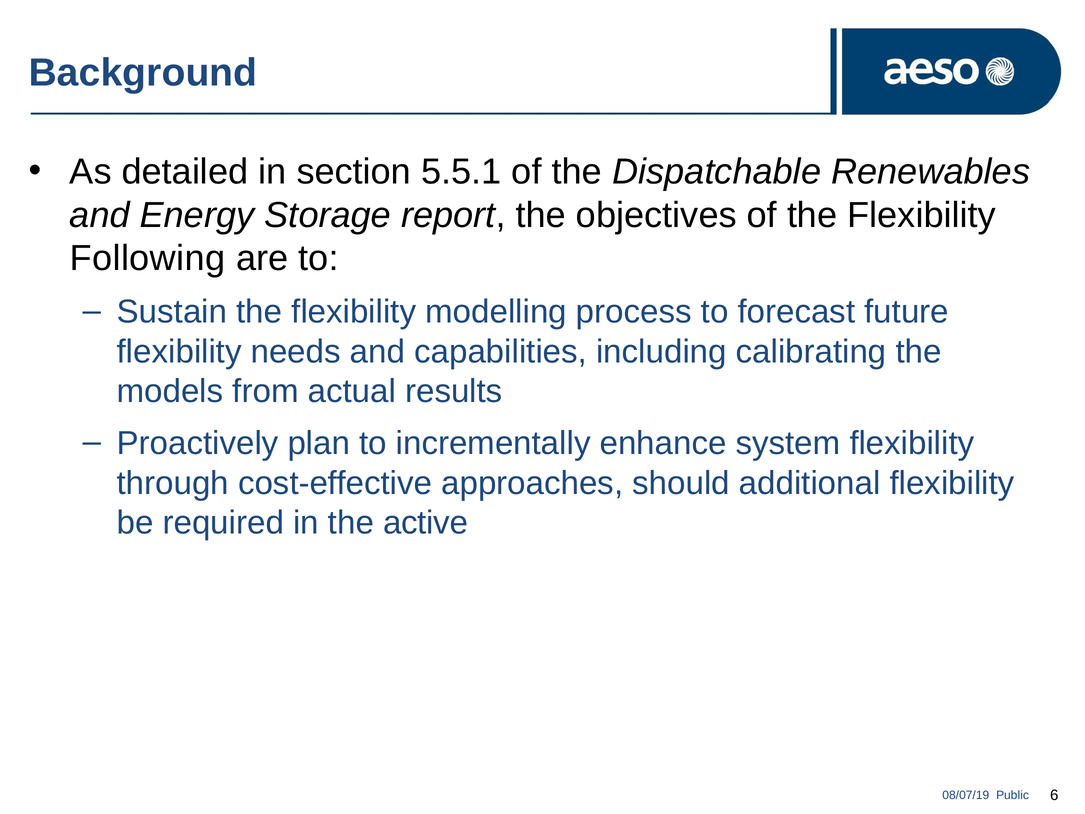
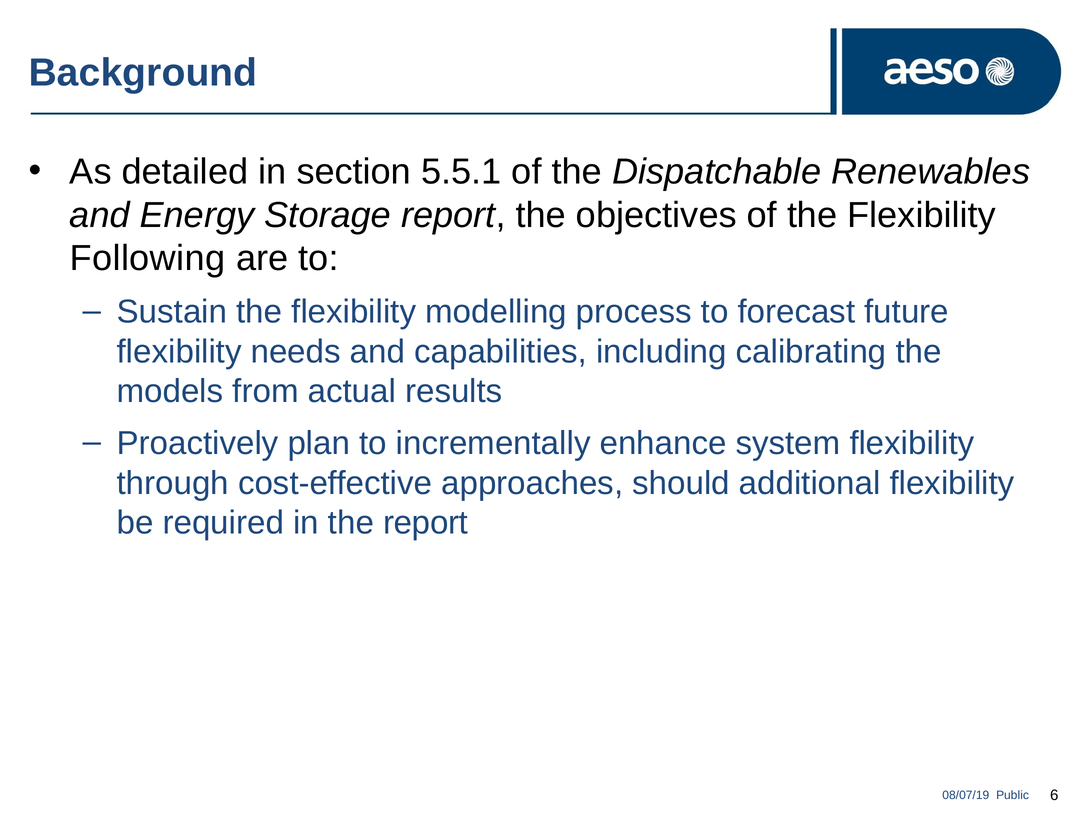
the active: active -> report
